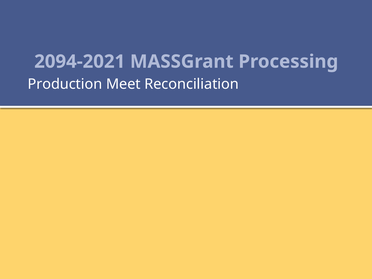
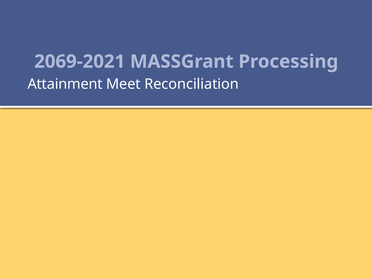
2094-2021: 2094-2021 -> 2069-2021
Production: Production -> Attainment
